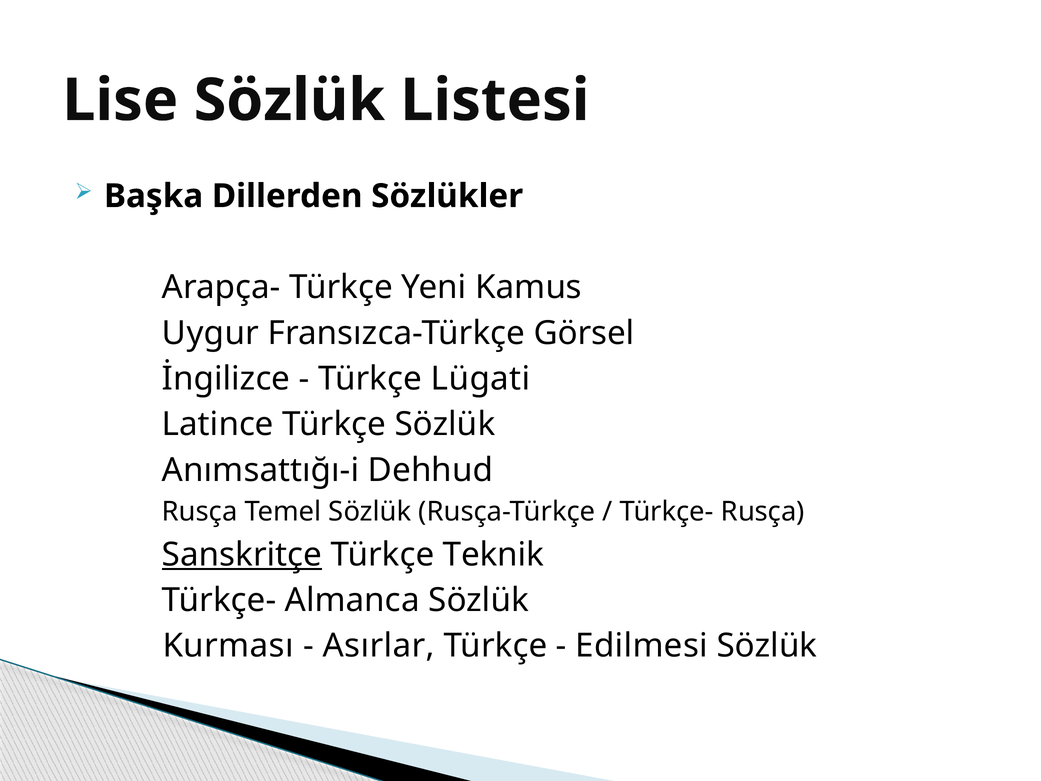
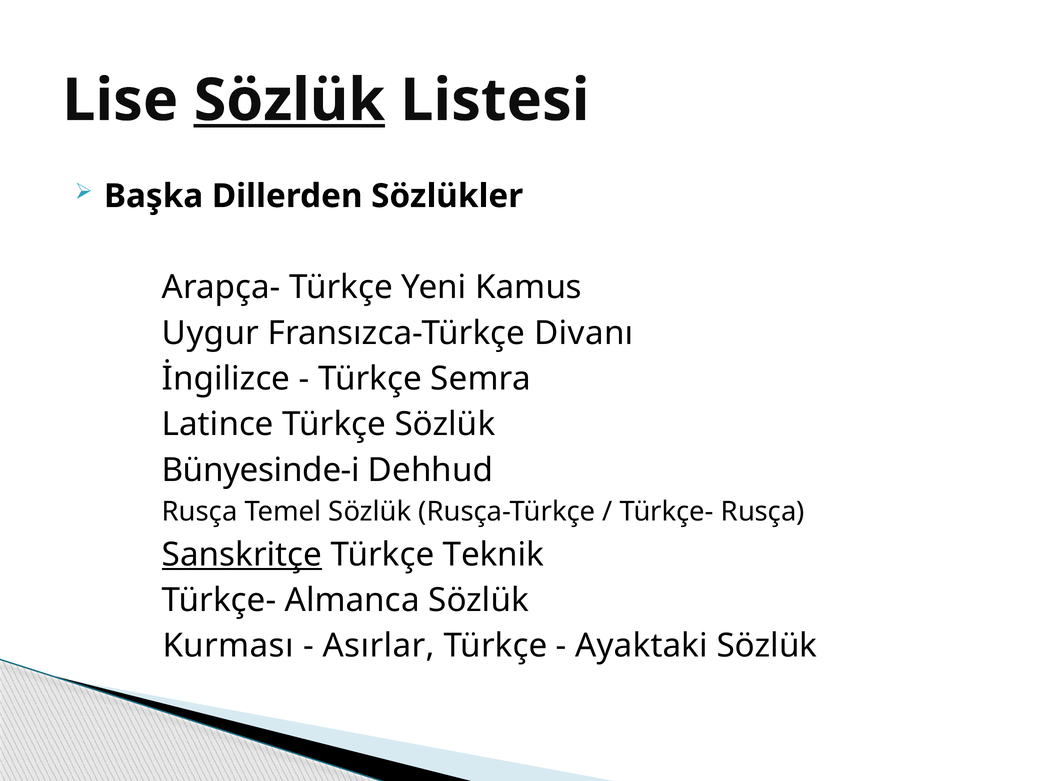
Sözlük at (289, 100) underline: none -> present
Görsel: Görsel -> Divanı
Lügati: Lügati -> Semra
Anımsattığı-i: Anımsattığı-i -> Bünyesinde-i
Edilmesi: Edilmesi -> Ayaktaki
